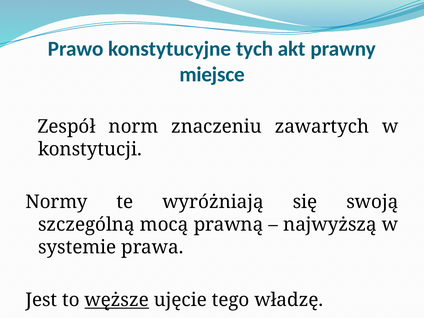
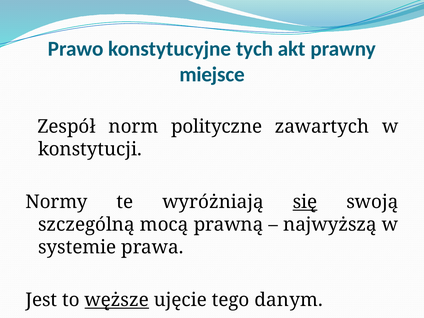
znaczeniu: znaczeniu -> polityczne
się underline: none -> present
władzę: władzę -> danym
